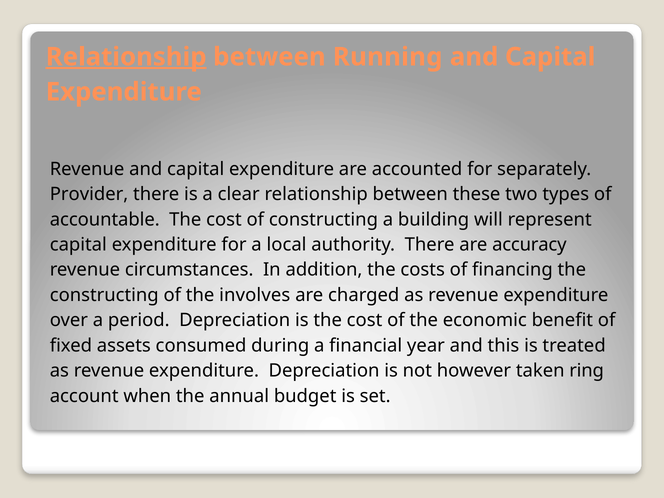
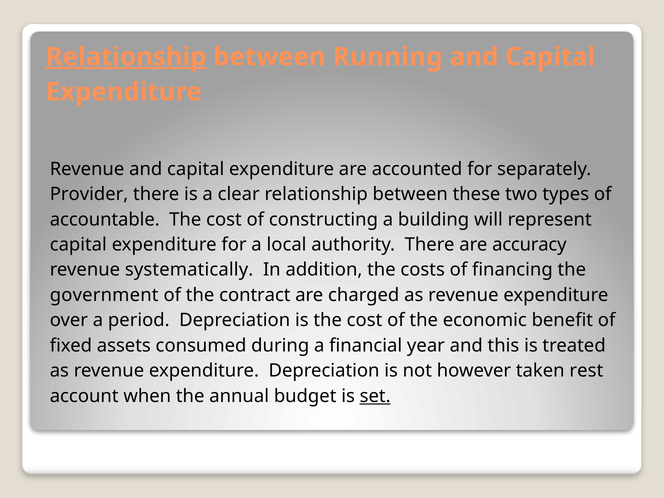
circumstances: circumstances -> systematically
constructing at (104, 295): constructing -> government
involves: involves -> contract
ring: ring -> rest
set underline: none -> present
